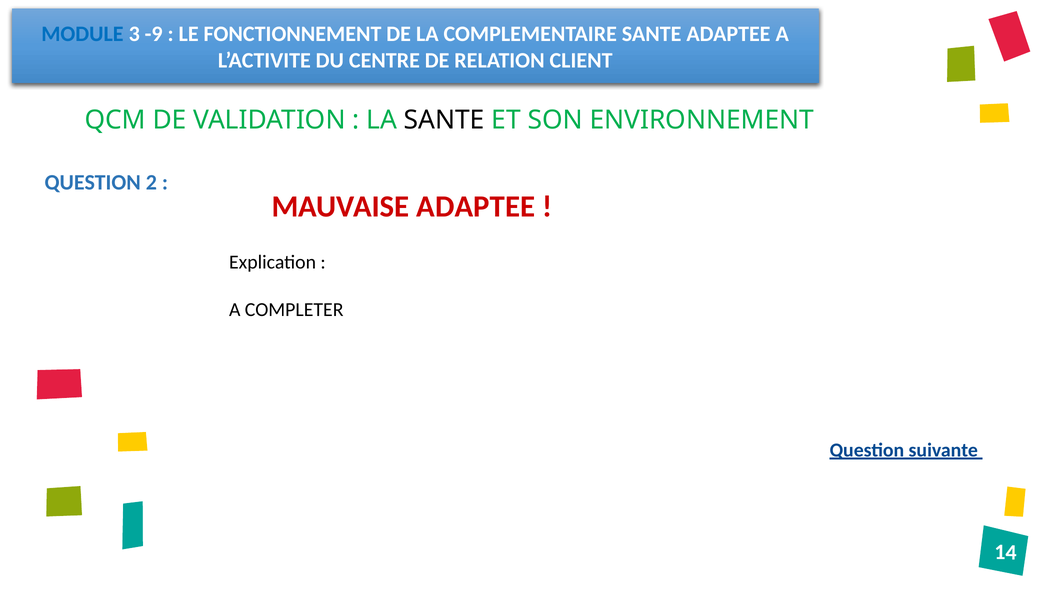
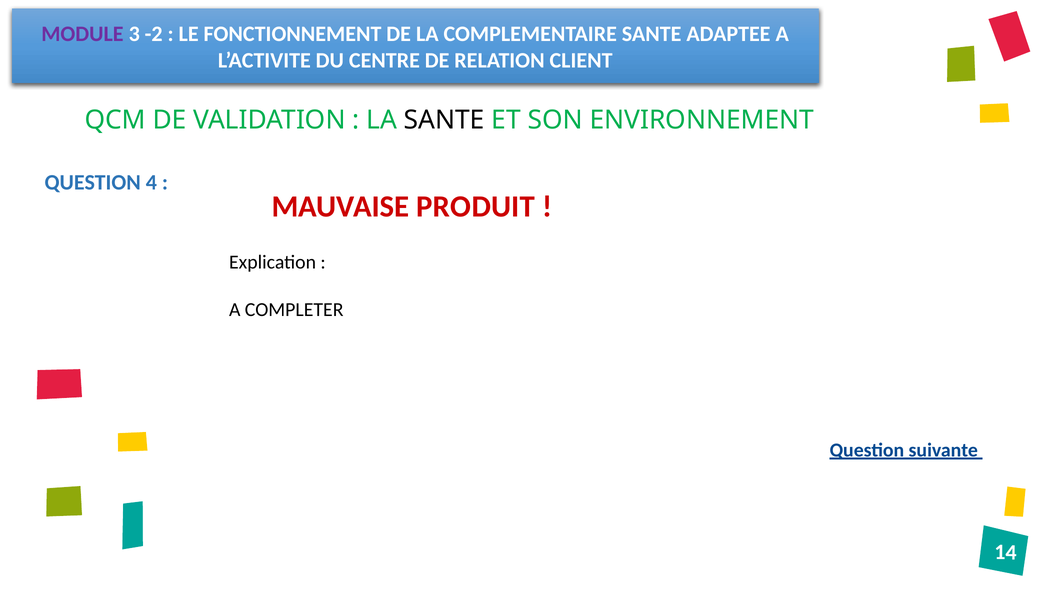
MODULE colour: blue -> purple
-9: -9 -> -2
2: 2 -> 4
MAUVAISE ADAPTEE: ADAPTEE -> PRODUIT
